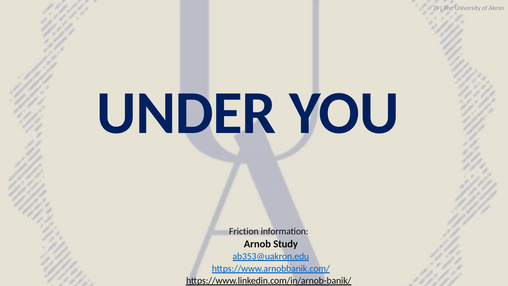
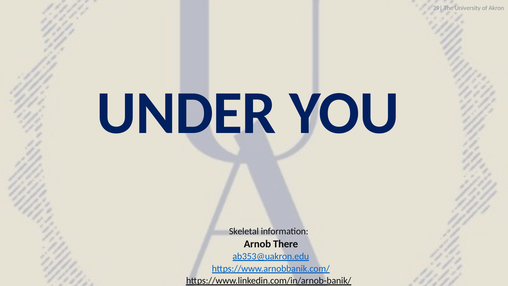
Friction: Friction -> Skeletal
Study: Study -> There
